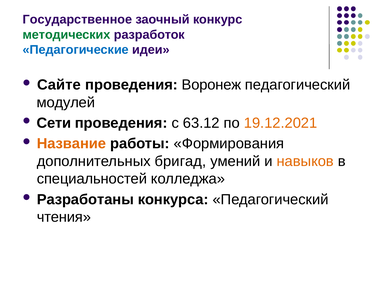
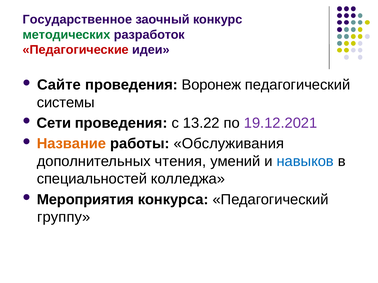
Педагогические colour: blue -> red
модулей: модулей -> системы
63.12: 63.12 -> 13.22
19.12.2021 colour: orange -> purple
Формирования: Формирования -> Обслуживания
бригад: бригад -> чтения
навыков colour: orange -> blue
Разработаны: Разработаны -> Мероприятия
чтения: чтения -> группу
